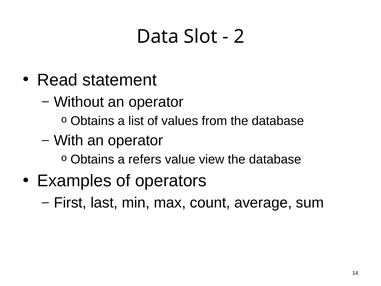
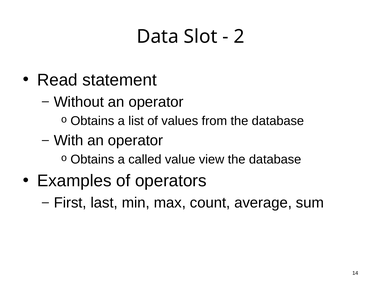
refers: refers -> called
